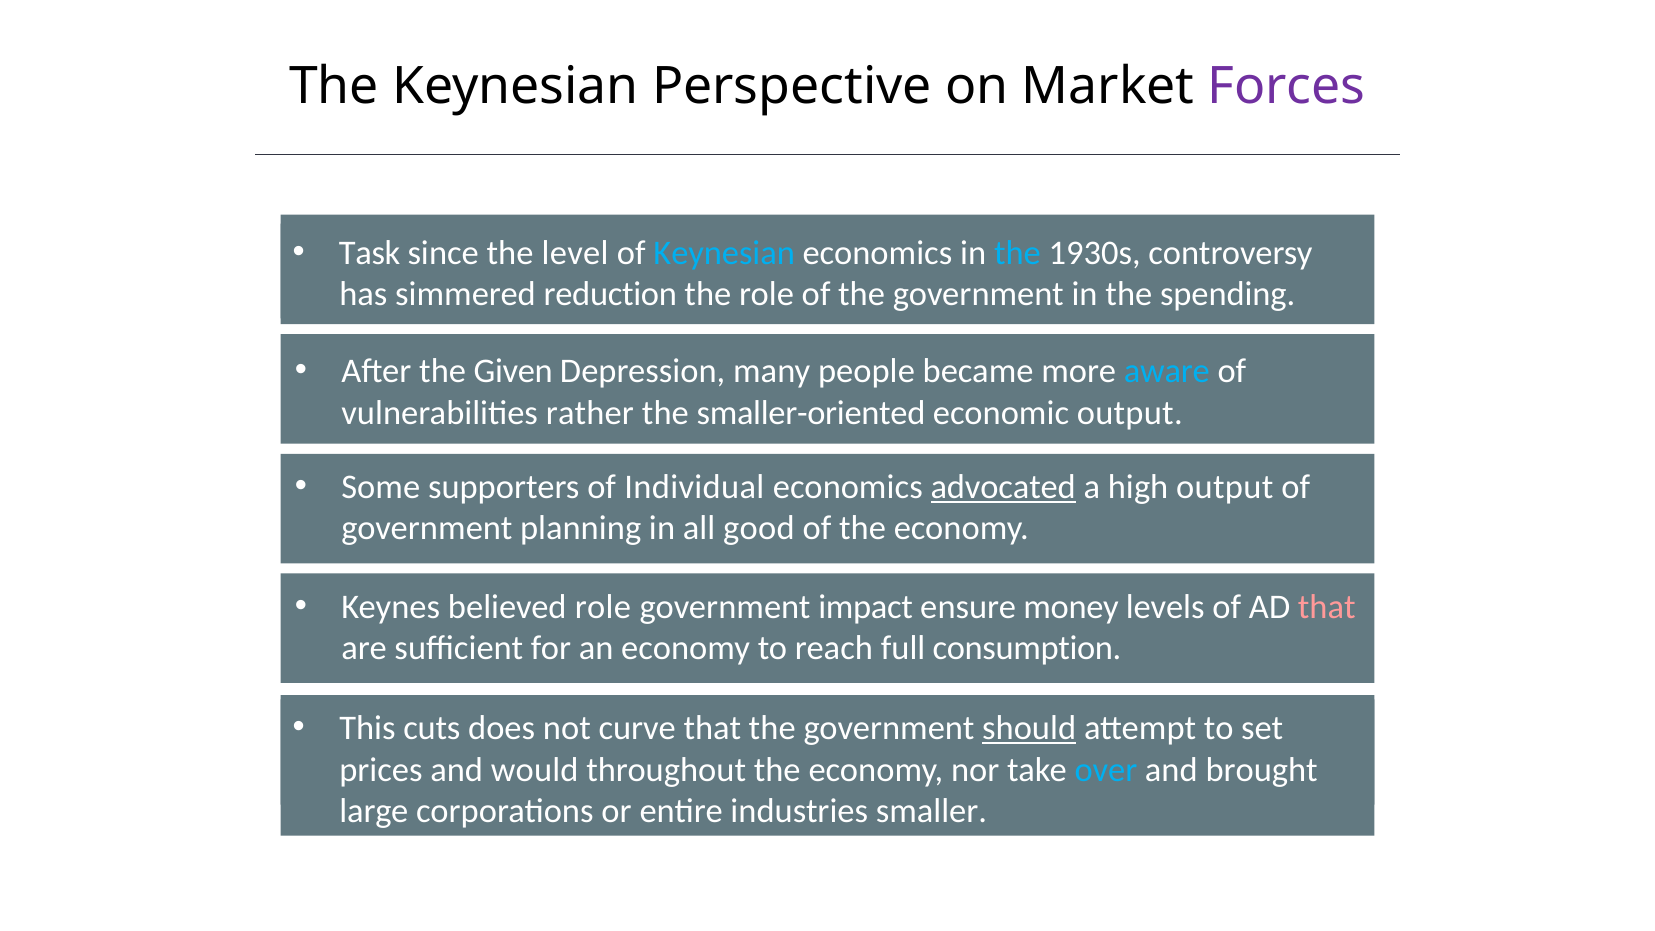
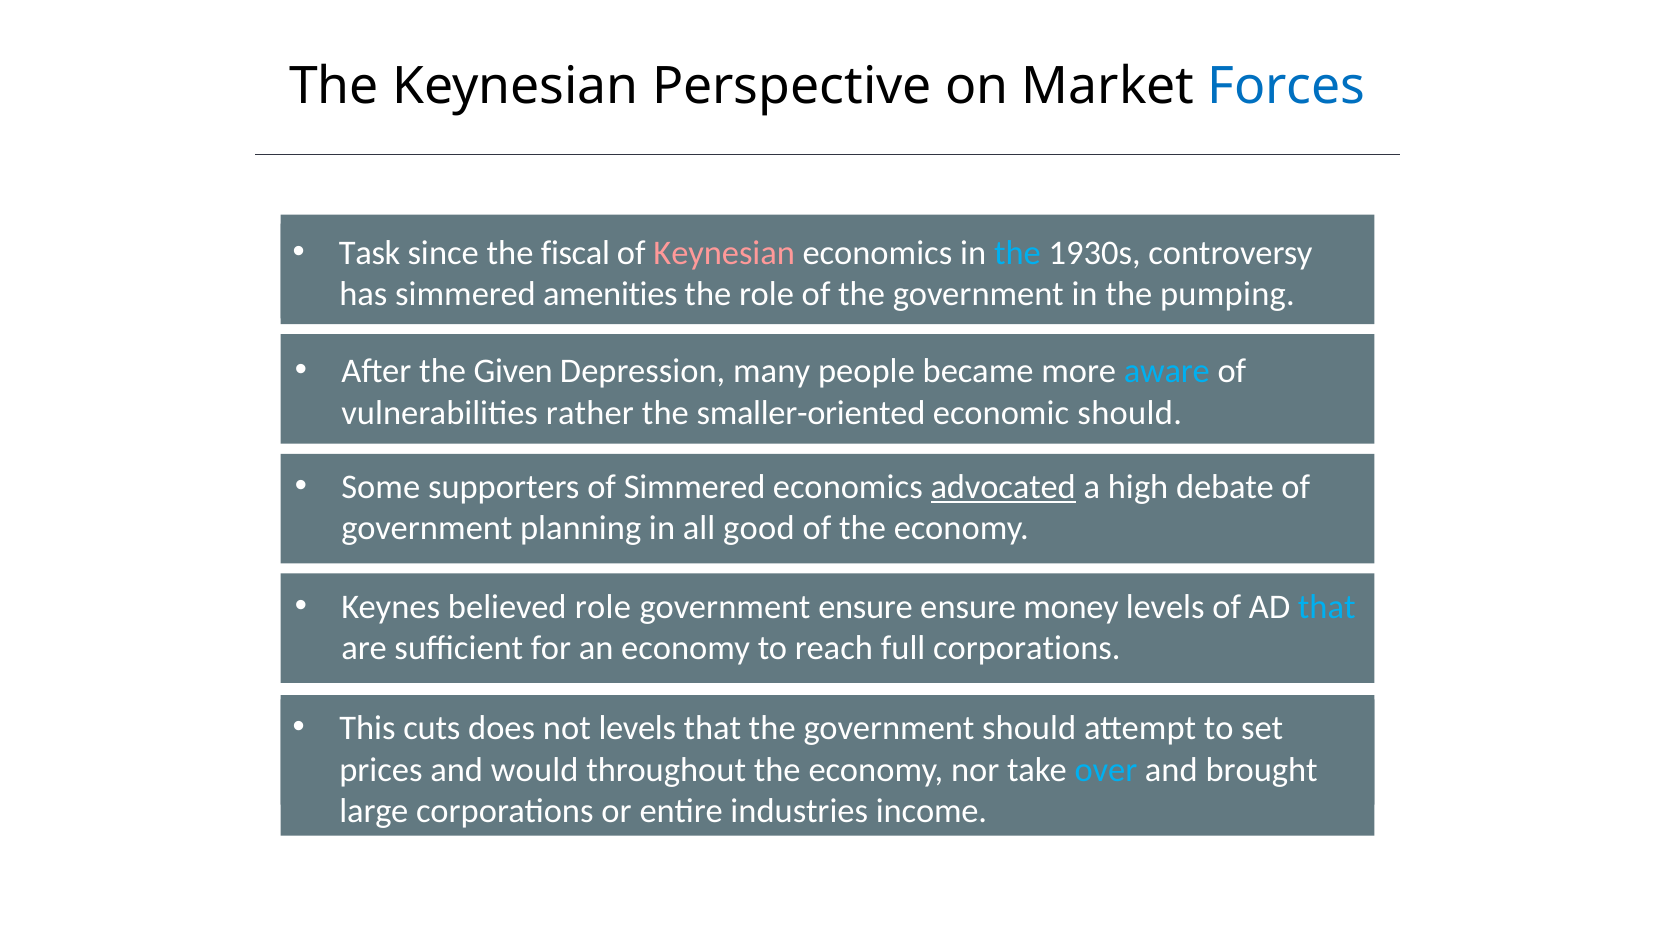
Forces colour: purple -> blue
level: level -> fiscal
Keynesian at (724, 253) colour: light blue -> pink
reduction: reduction -> amenities
spending: spending -> pumping
economic output: output -> should
of Individual: Individual -> Simmered
high output: output -> debate
government impact: impact -> ensure
that at (1327, 607) colour: pink -> light blue
full consumption: consumption -> corporations
not curve: curve -> levels
should at (1029, 728) underline: present -> none
smaller: smaller -> income
